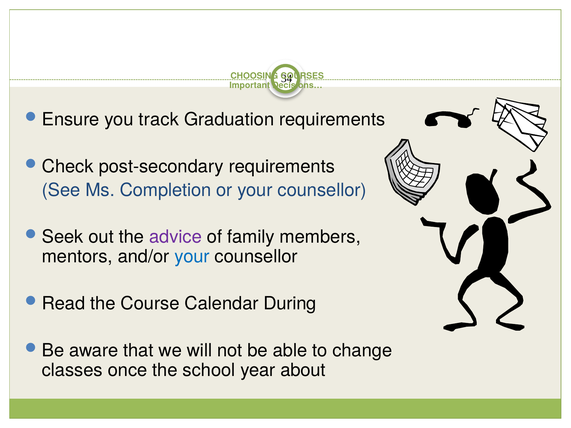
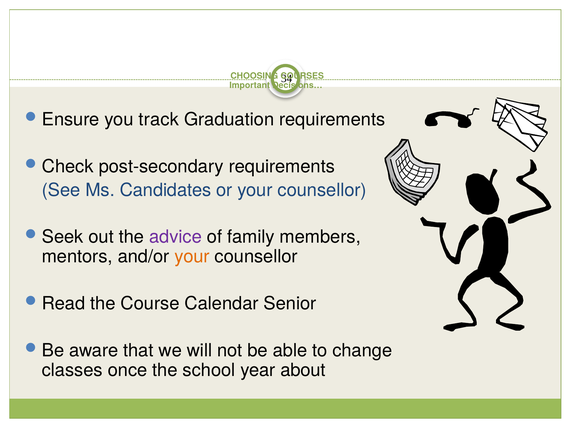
Completion: Completion -> Candidates
your at (192, 257) colour: blue -> orange
During: During -> Senior
